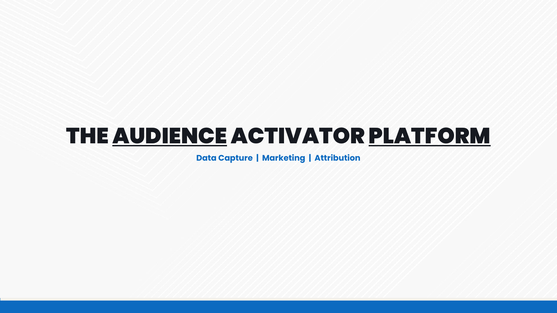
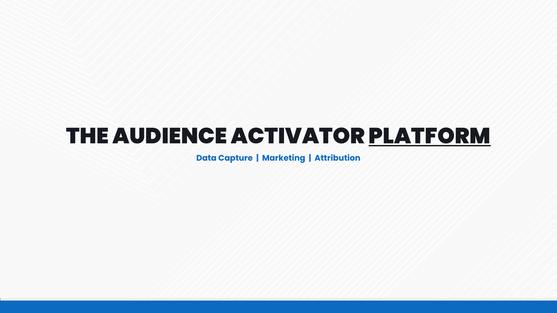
AUDIENCE underline: present -> none
